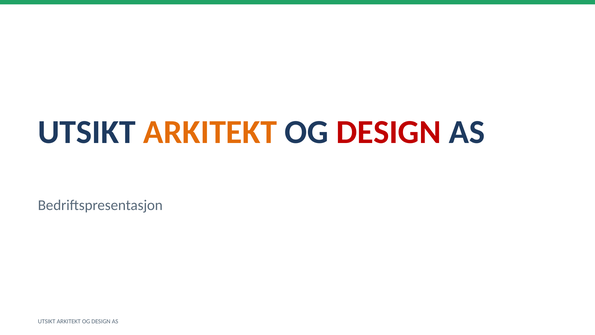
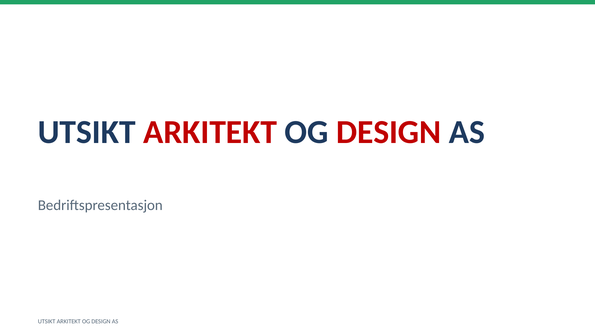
ARKITEKT at (210, 132) colour: orange -> red
